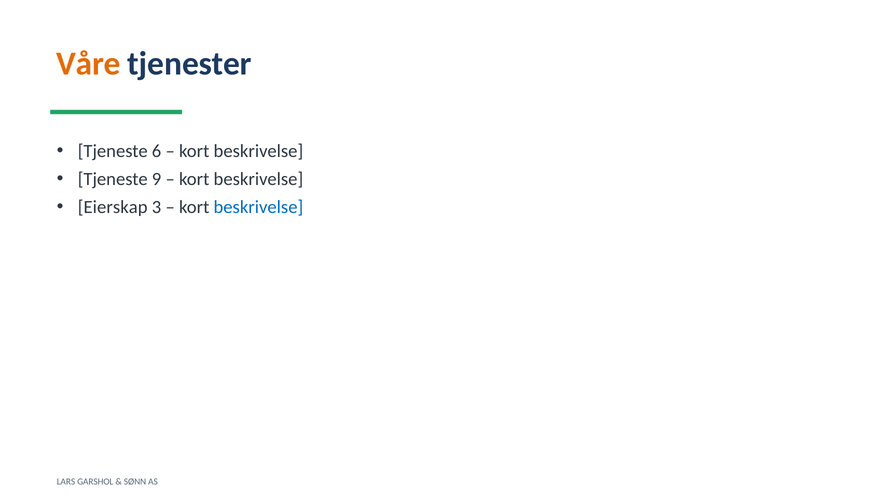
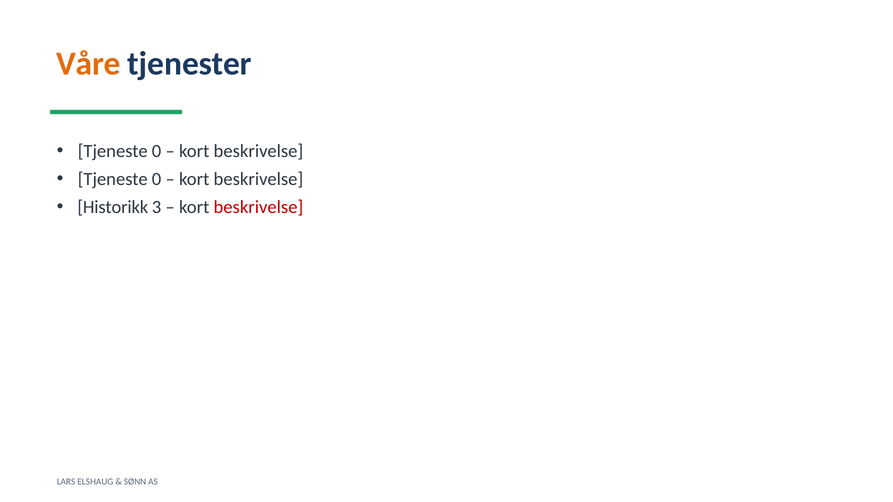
6 at (157, 151): 6 -> 0
9 at (157, 179): 9 -> 0
Eierskap: Eierskap -> Historikk
beskrivelse at (258, 207) colour: blue -> red
GARSHOL: GARSHOL -> ELSHAUG
